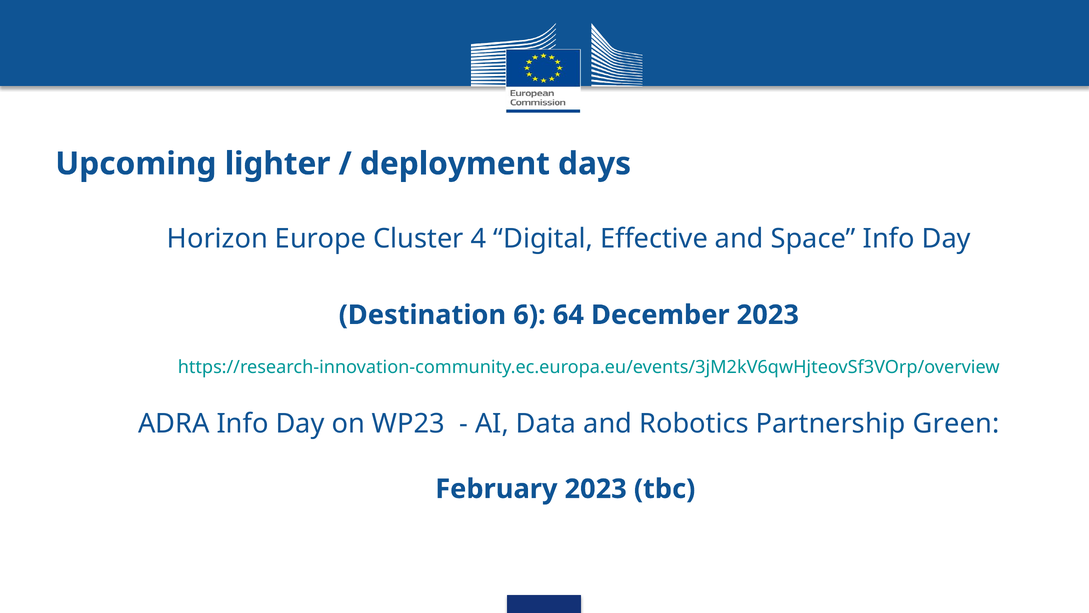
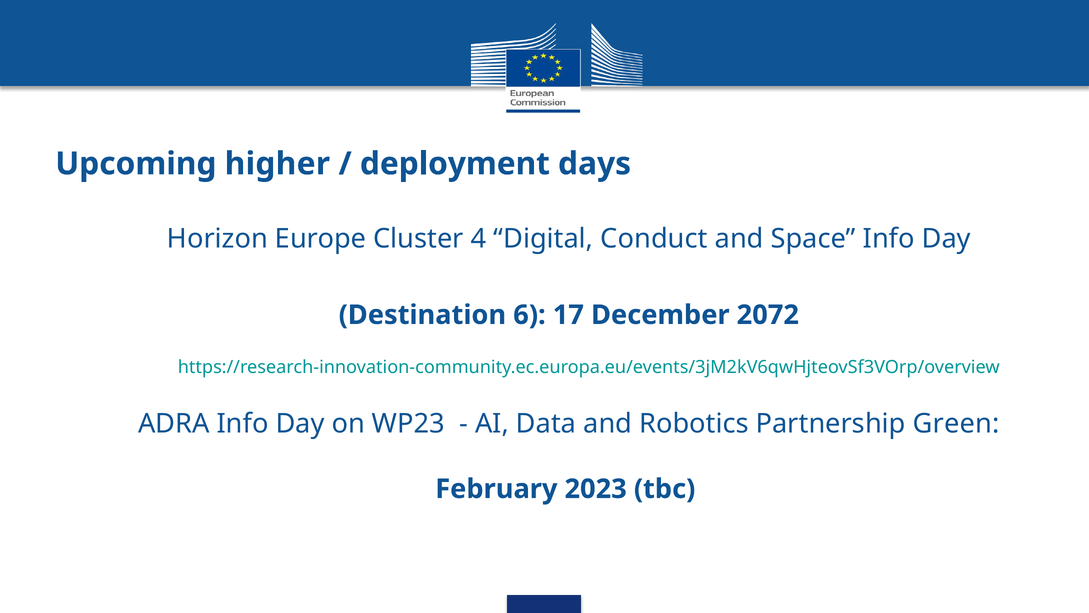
lighter: lighter -> higher
Effective: Effective -> Conduct
64: 64 -> 17
December 2023: 2023 -> 2072
